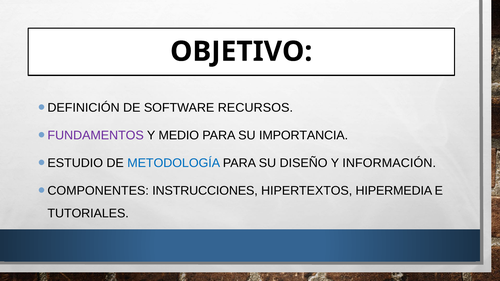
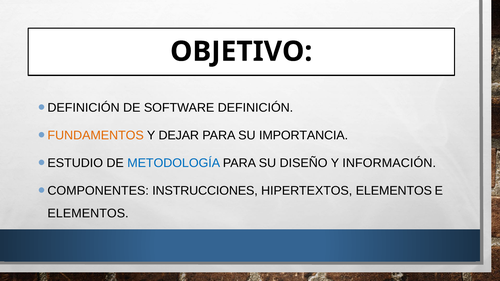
SOFTWARE RECURSOS: RECURSOS -> DEFINICIÓN
FUNDAMENTOS colour: purple -> orange
MEDIO: MEDIO -> DEJAR
HIPERTEXTOS HIPERMEDIA: HIPERMEDIA -> ELEMENTOS
TUTORIALES at (88, 213): TUTORIALES -> ELEMENTOS
